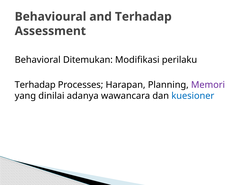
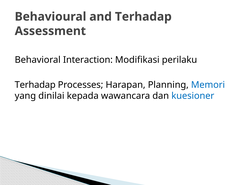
Ditemukan: Ditemukan -> Interaction
Memori colour: purple -> blue
adanya: adanya -> kepada
